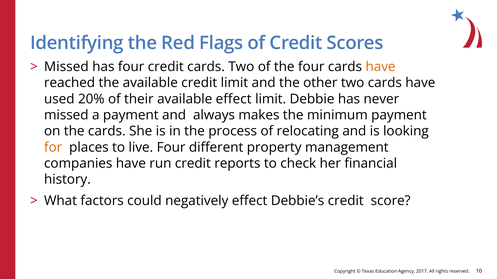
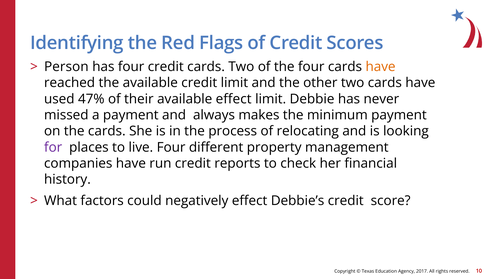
Missed at (66, 67): Missed -> Person
20%: 20% -> 47%
for colour: orange -> purple
